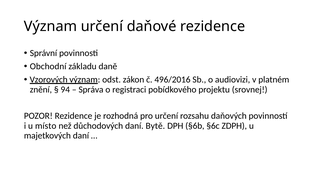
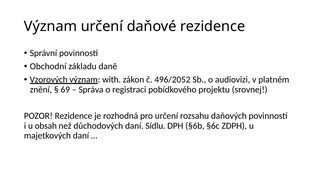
odst: odst -> with
496/2016: 496/2016 -> 496/2052
94: 94 -> 69
místo: místo -> obsah
Bytě: Bytě -> Sídlu
